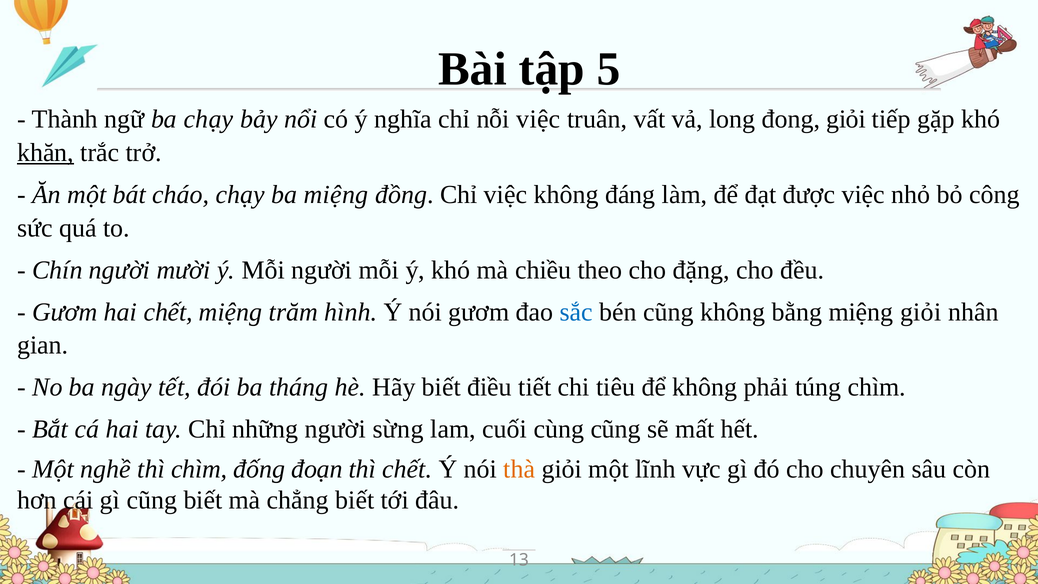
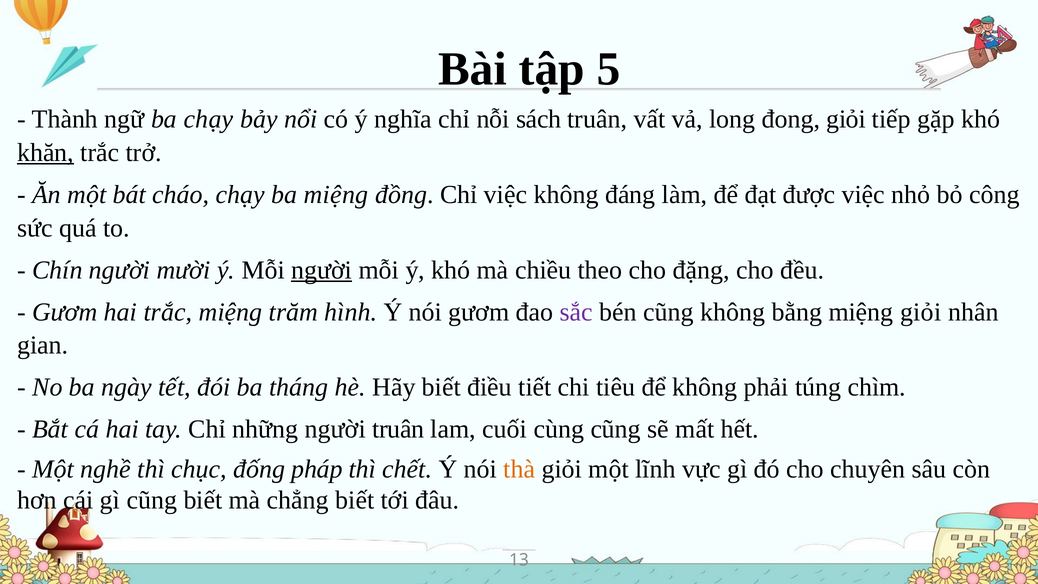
nỗi việc: việc -> sách
người at (322, 270) underline: none -> present
hai chết: chết -> trắc
sắc colour: blue -> purple
người sừng: sừng -> truân
thì chìm: chìm -> chục
đoạn: đoạn -> pháp
